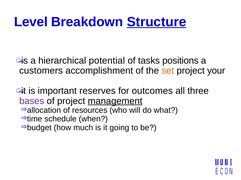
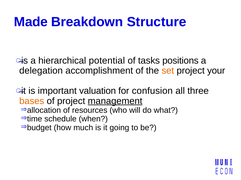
Level: Level -> Made
Structure underline: present -> none
customers: customers -> delegation
reserves: reserves -> valuation
outcomes: outcomes -> confusion
bases colour: purple -> orange
